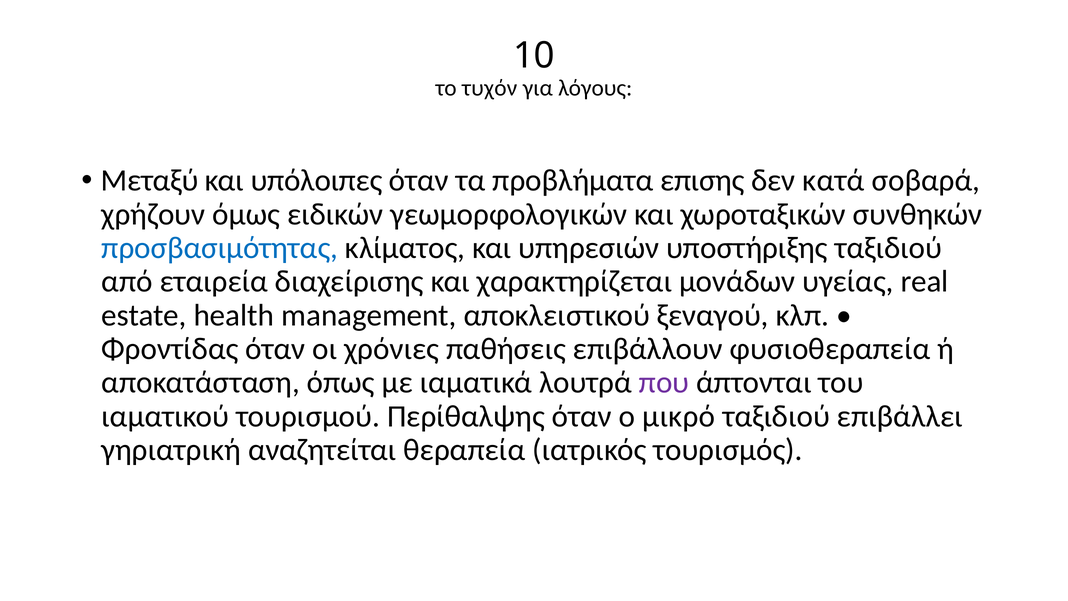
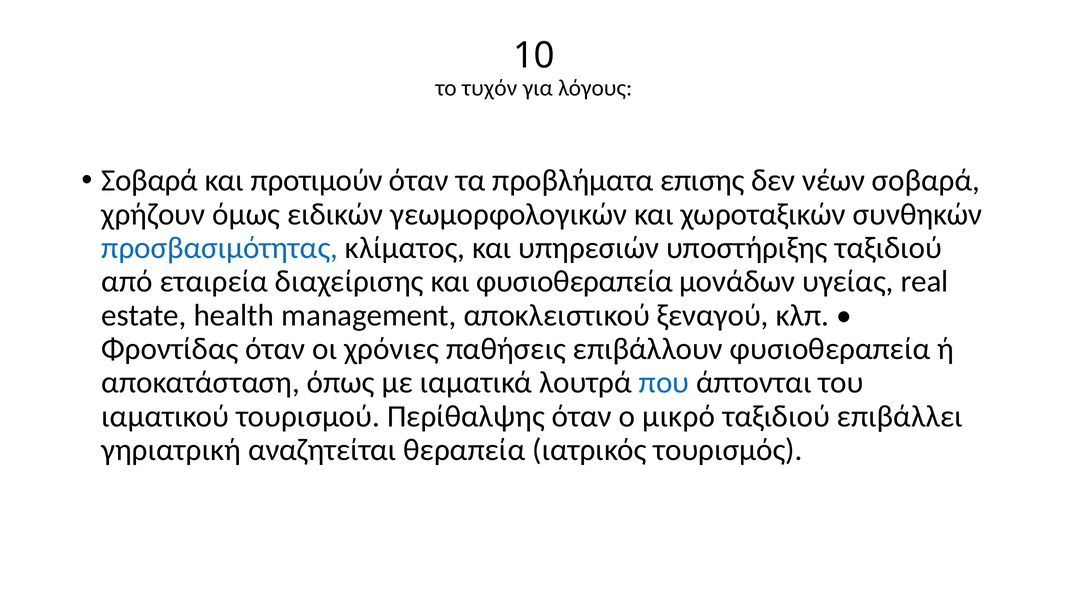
Μεταξύ at (150, 181): Μεταξύ -> Σοβαρά
υπόλοιπες: υπόλοιπες -> προτιμούν
κατά: κατά -> νέων
και χαρακτηρίζεται: χαρακτηρίζεται -> φυσιοθεραπεία
που colour: purple -> blue
